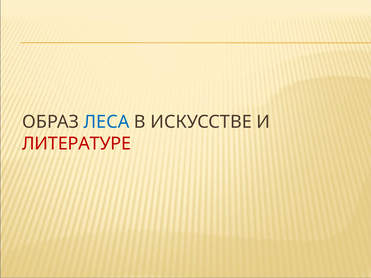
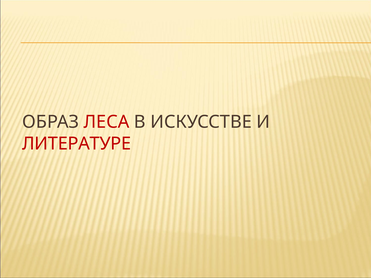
ЛЕСА colour: blue -> red
